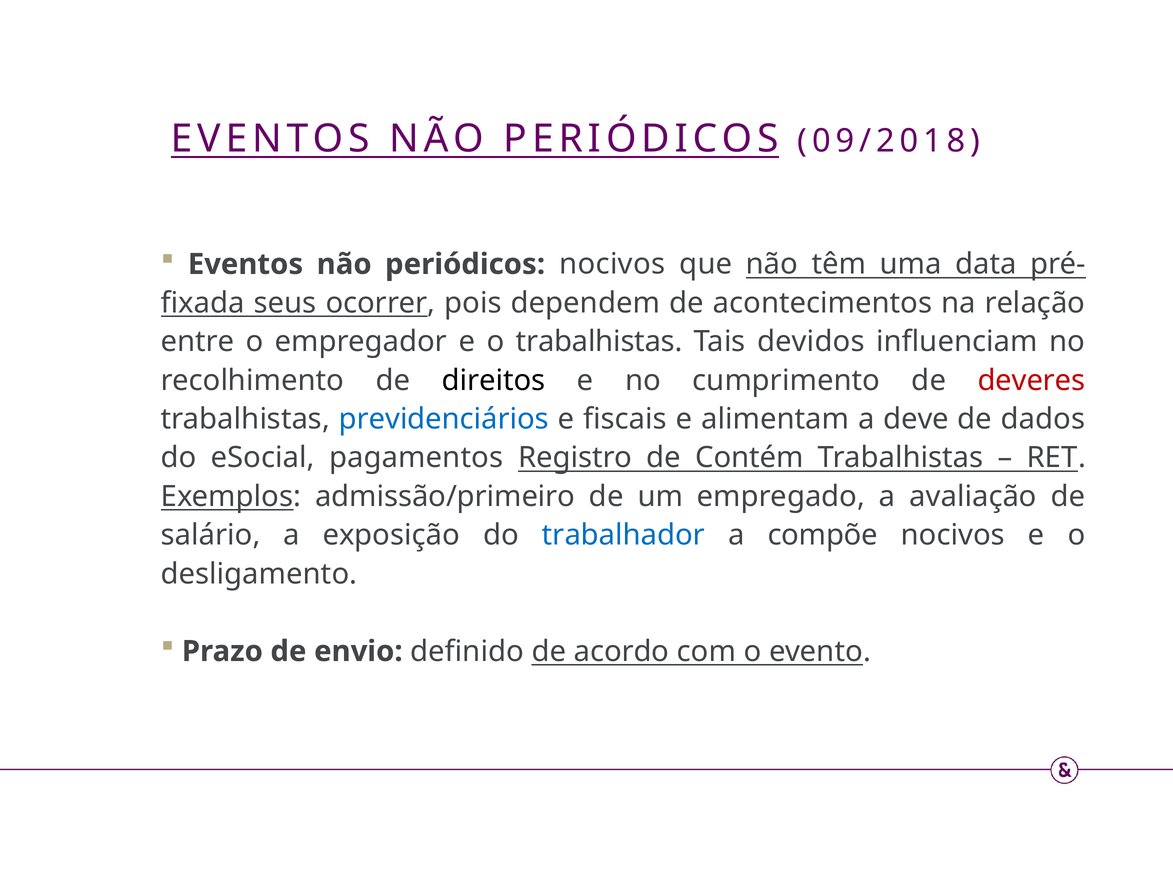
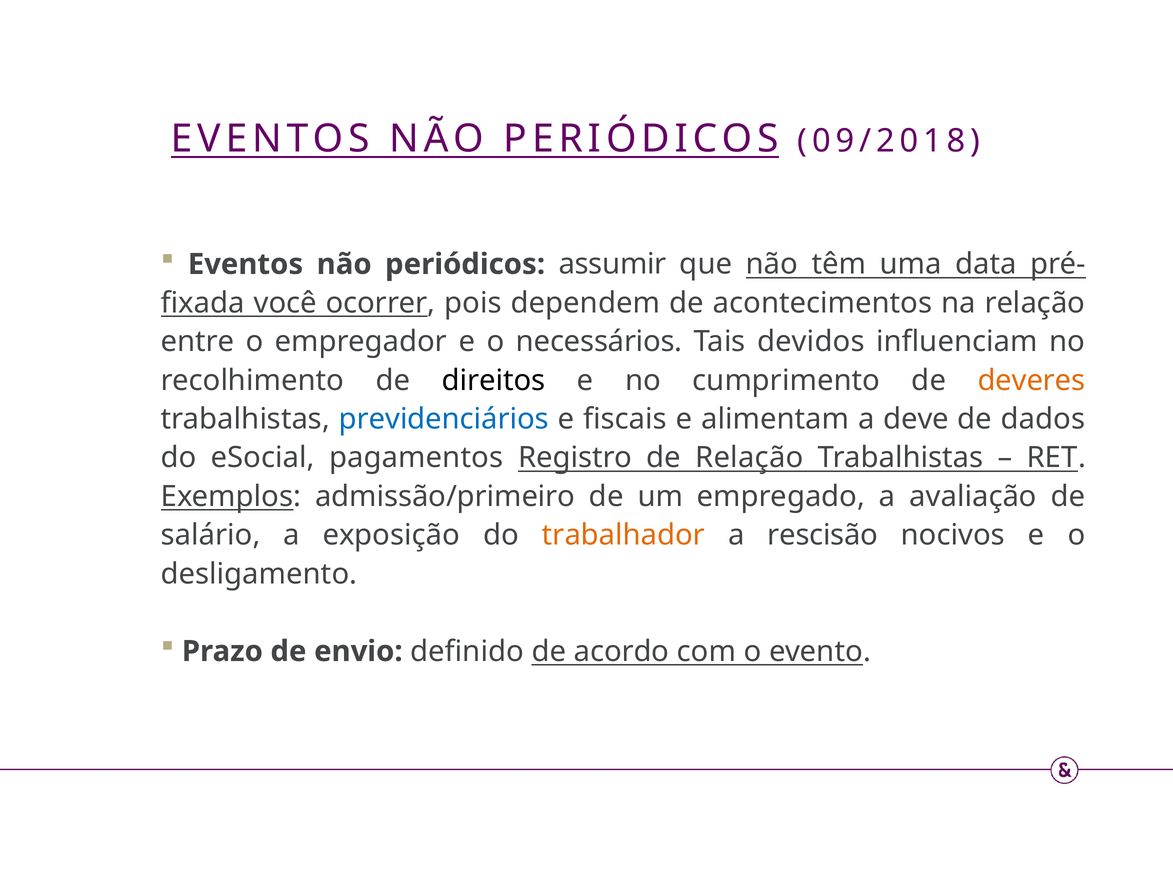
periódicos nocivos: nocivos -> assumir
seus: seus -> você
o trabalhistas: trabalhistas -> necessários
deveres colour: red -> orange
de Contém: Contém -> Relação
trabalhador colour: blue -> orange
compõe: compõe -> rescisão
